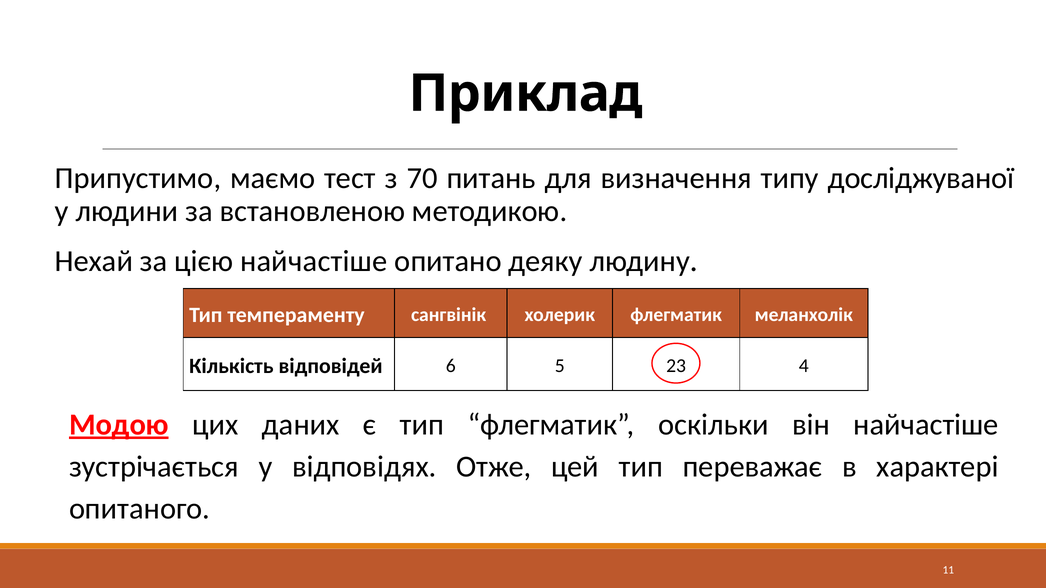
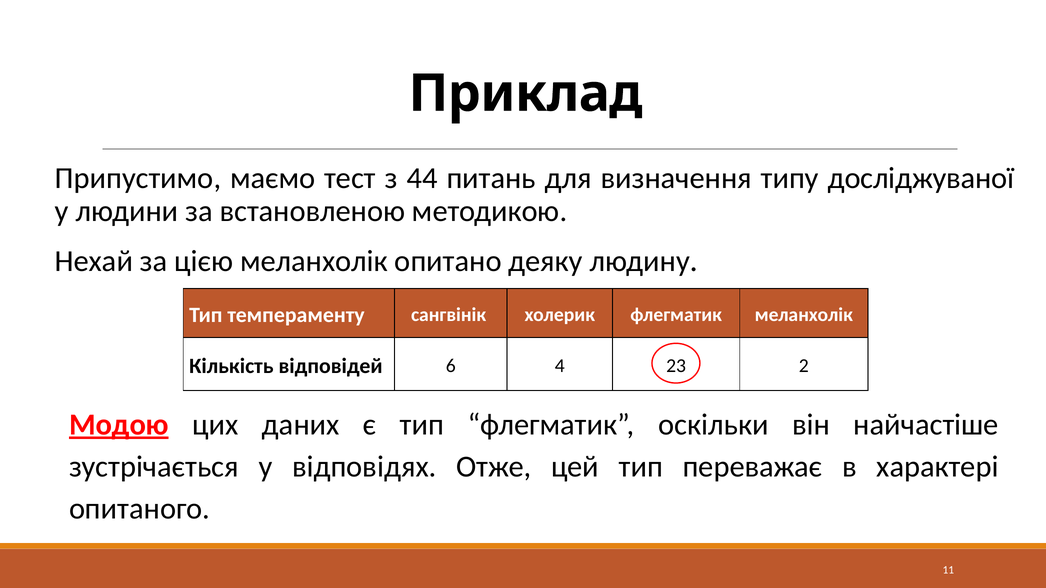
70: 70 -> 44
цiєю найчастiше: найчастiше -> меланхолік
5: 5 -> 4
4: 4 -> 2
